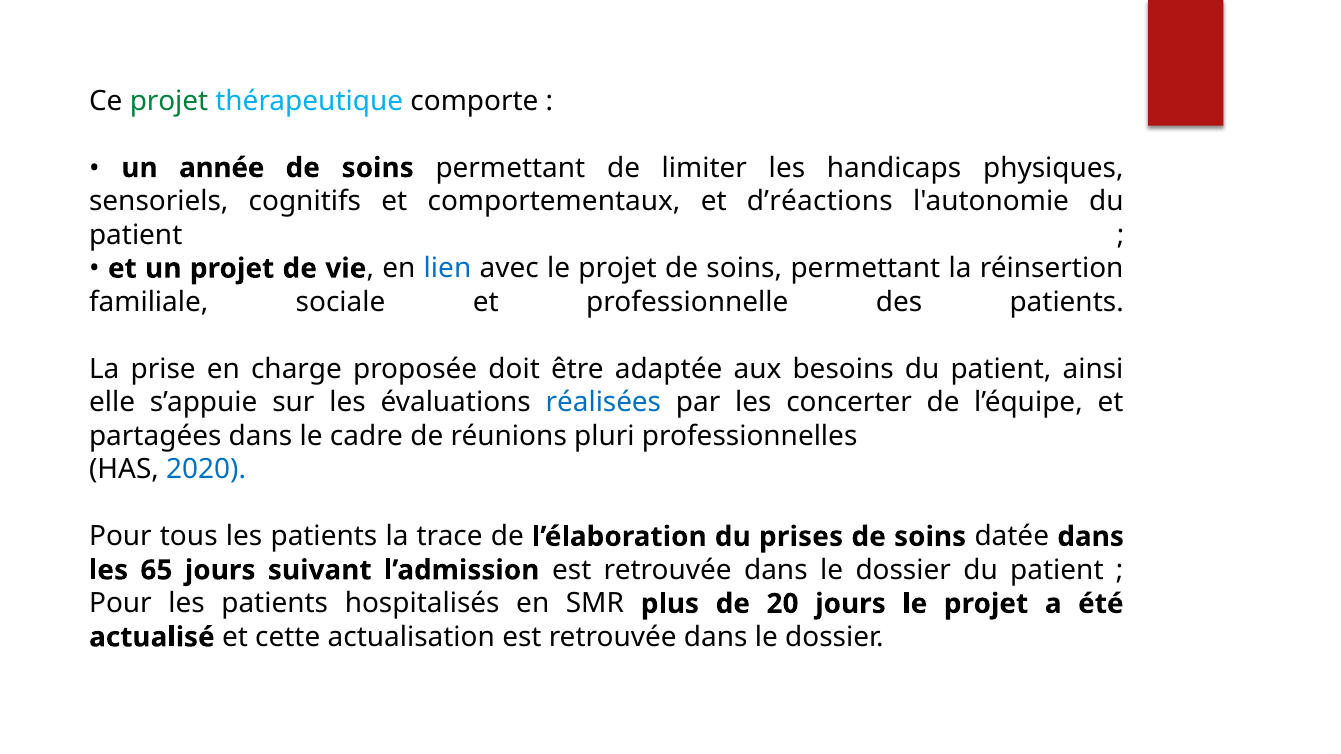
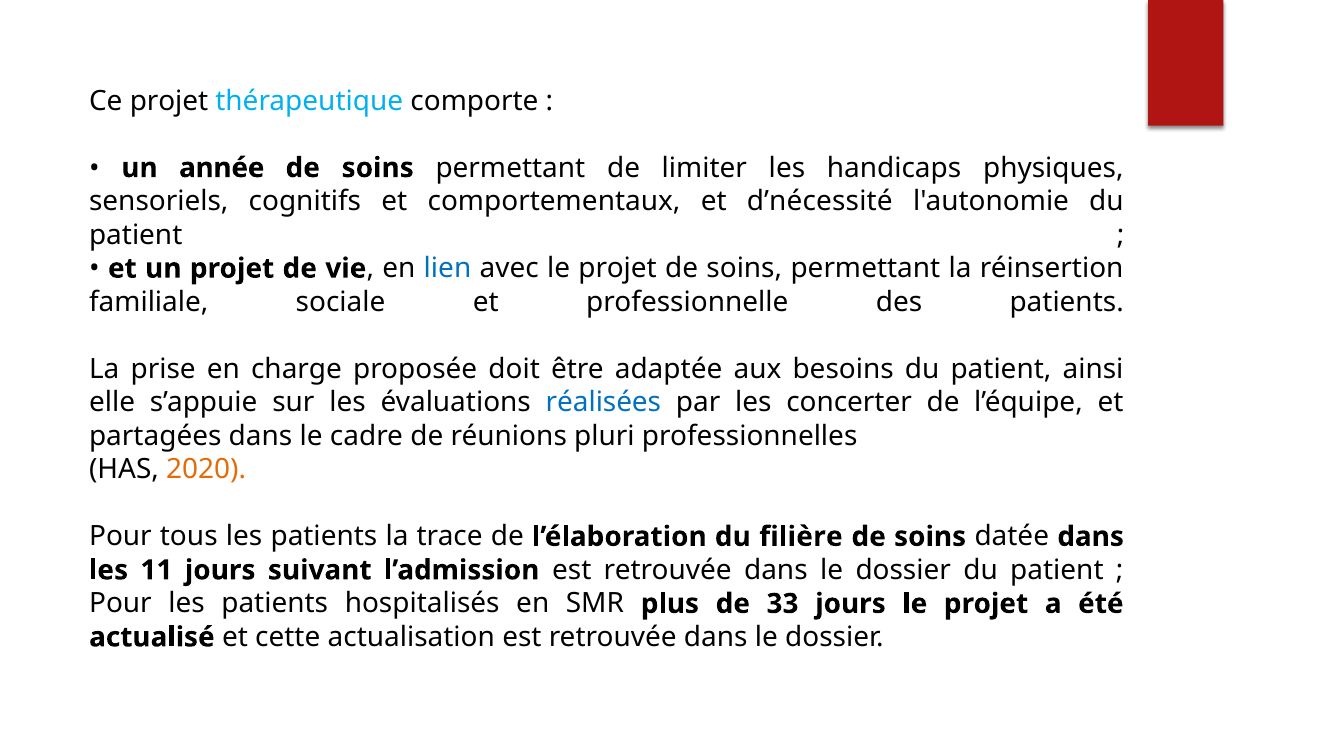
projet at (169, 101) colour: green -> black
d’réactions: d’réactions -> d’nécessité
2020 colour: blue -> orange
prises: prises -> filière
65: 65 -> 11
20: 20 -> 33
